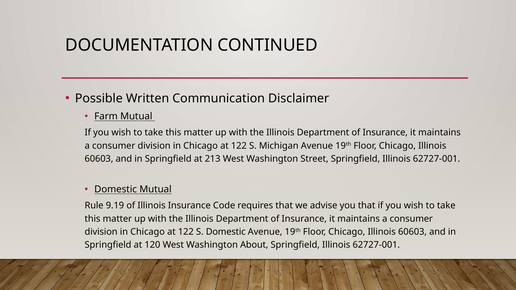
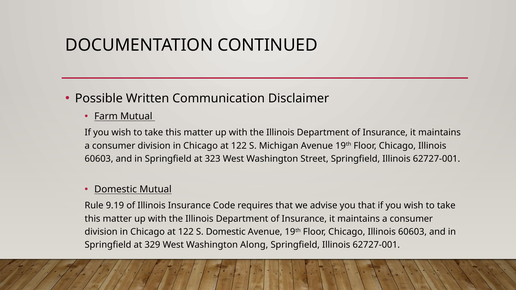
213: 213 -> 323
120: 120 -> 329
About: About -> Along
